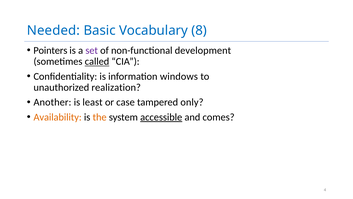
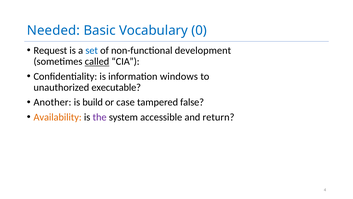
8: 8 -> 0
Pointers: Pointers -> Request
set colour: purple -> blue
realization: realization -> executable
least: least -> build
only: only -> false
the colour: orange -> purple
accessible underline: present -> none
comes: comes -> return
